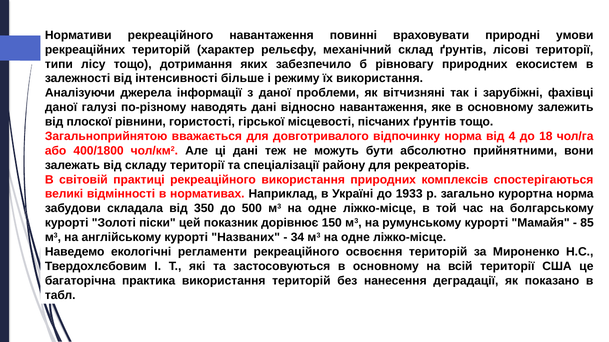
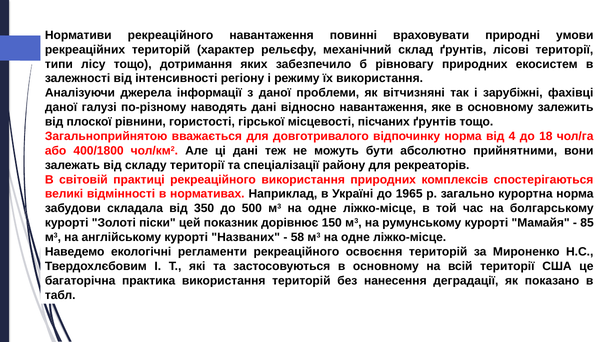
більше: більше -> регіону
1933: 1933 -> 1965
34: 34 -> 58
